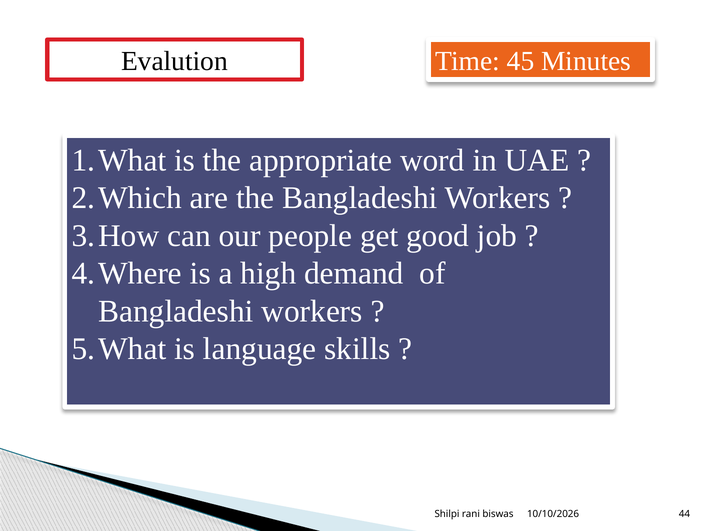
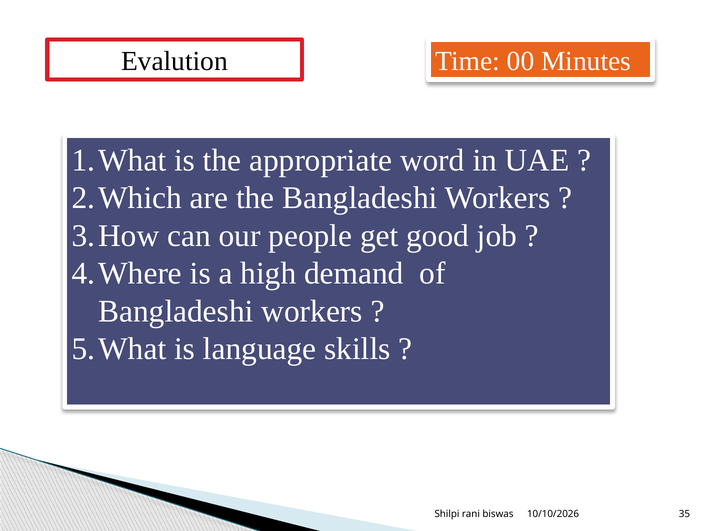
45: 45 -> 00
44: 44 -> 35
